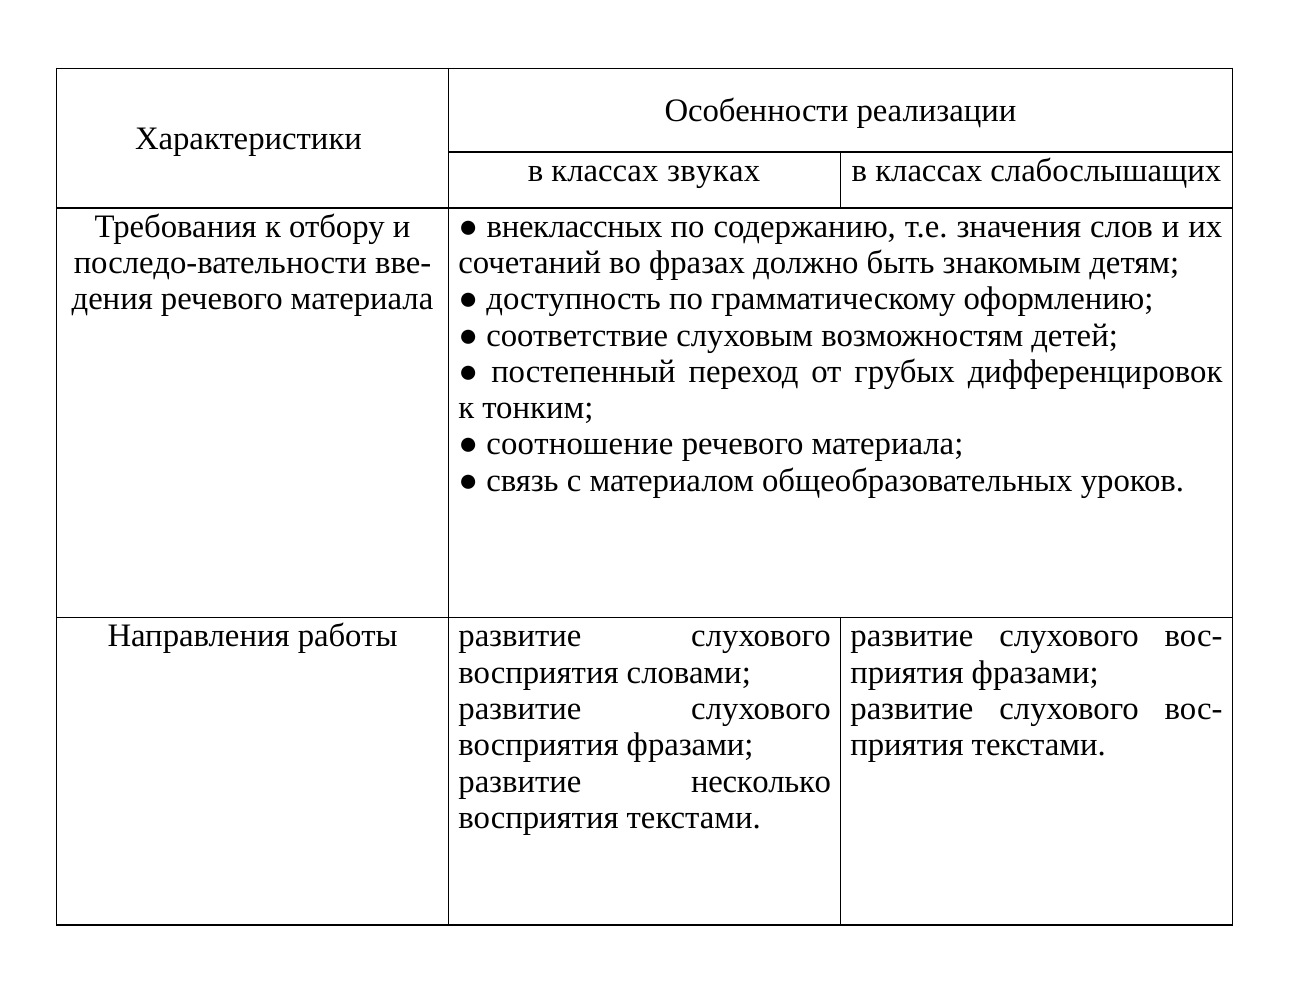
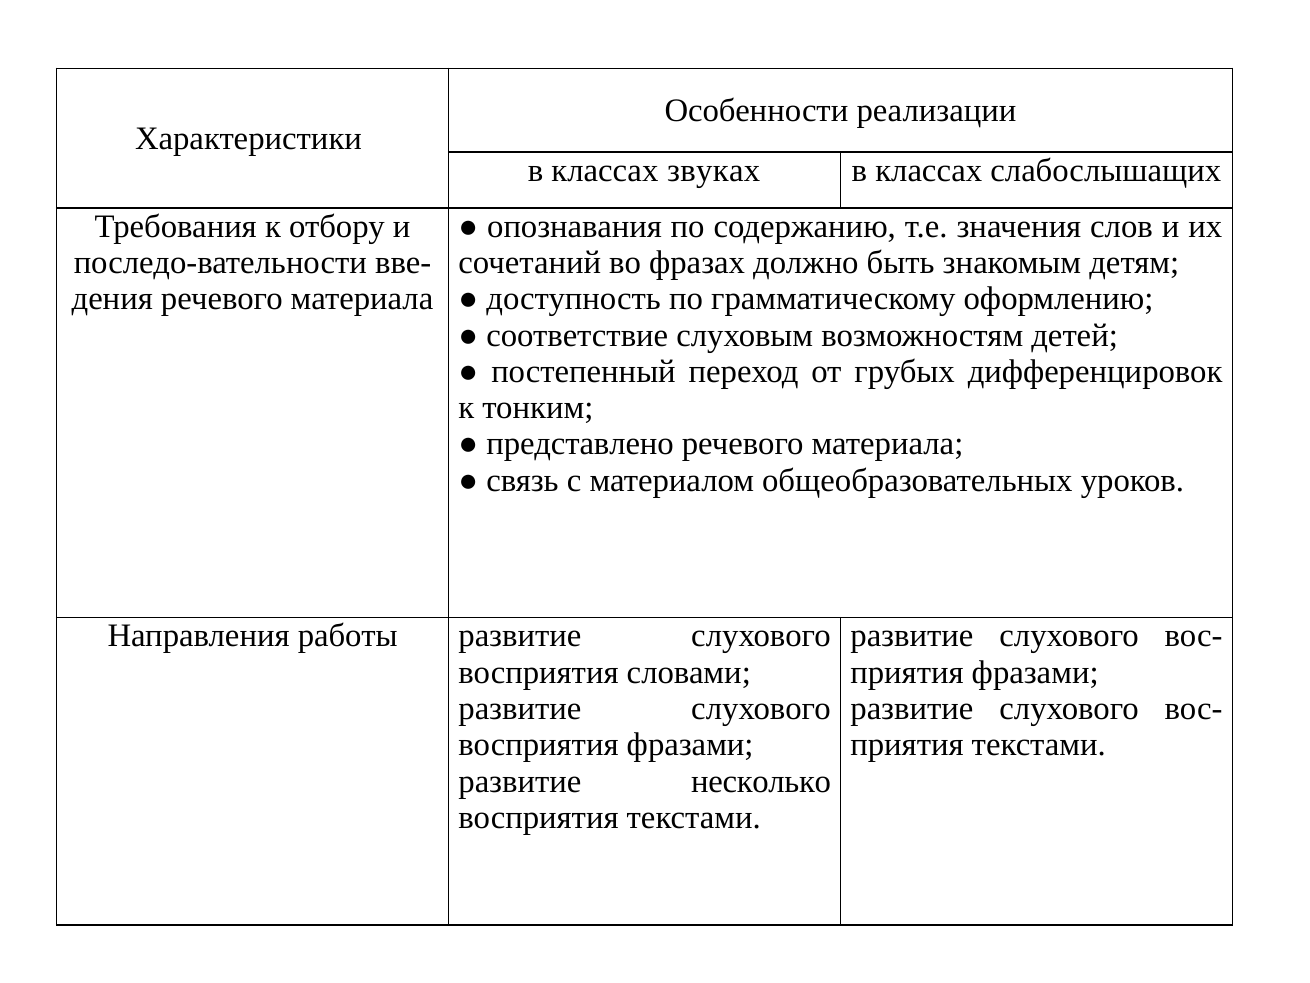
внеклассных: внеклассных -> опознавания
соотношение: соотношение -> представлено
